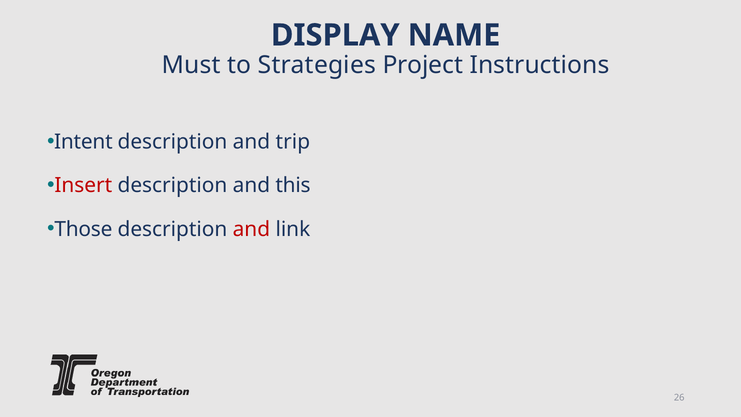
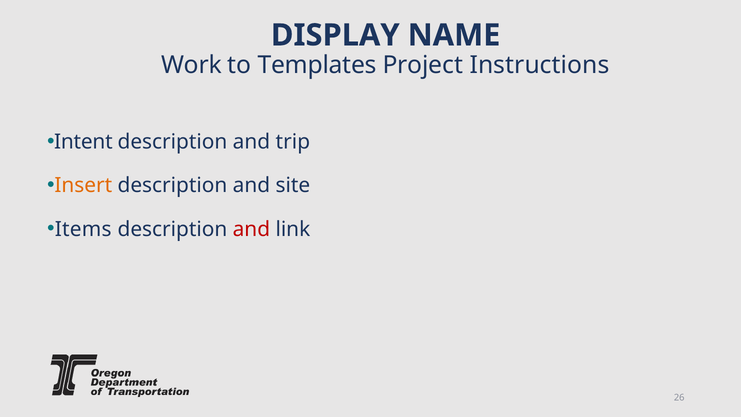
Must: Must -> Work
Strategies: Strategies -> Templates
Insert colour: red -> orange
this: this -> site
Those: Those -> Items
